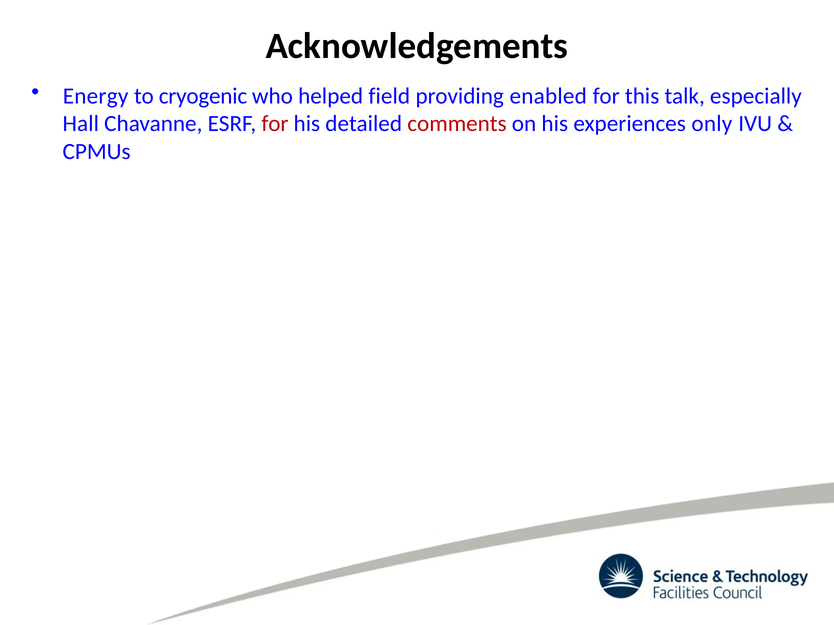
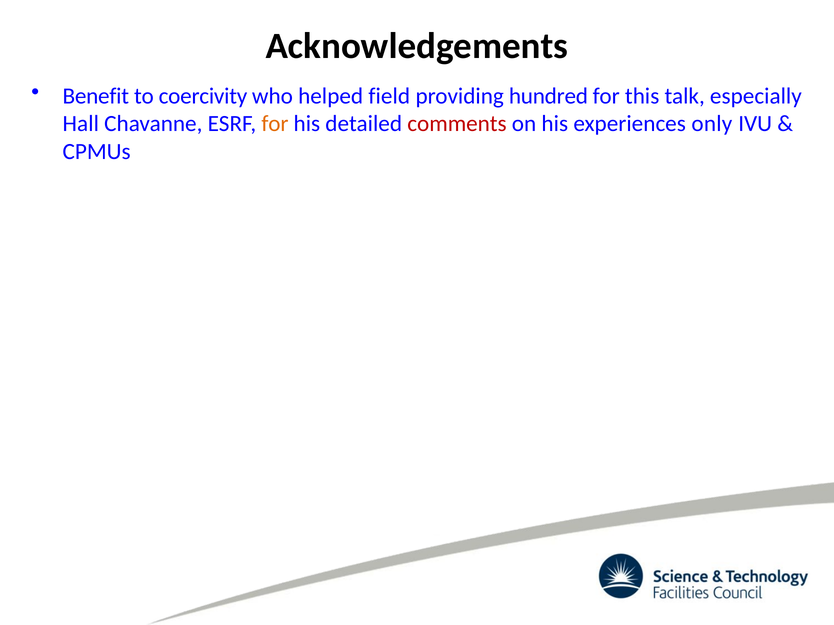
Energy: Energy -> Benefit
cryogenic: cryogenic -> coercivity
enabled: enabled -> hundred
for at (275, 124) colour: red -> orange
